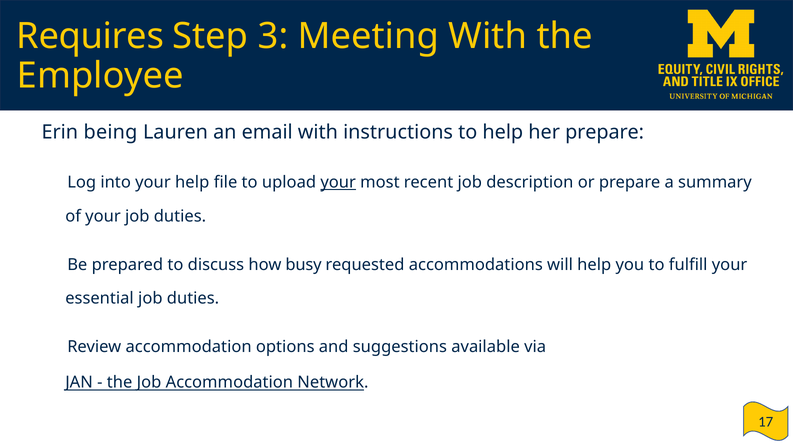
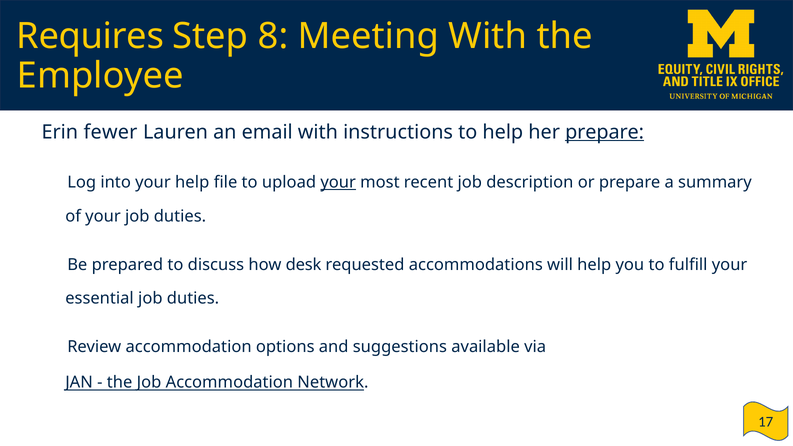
3: 3 -> 8
being: being -> fewer
prepare at (605, 132) underline: none -> present
busy: busy -> desk
